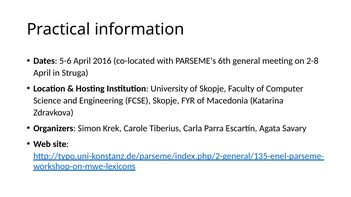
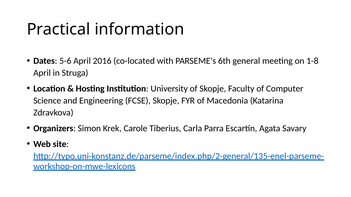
2-8: 2-8 -> 1-8
